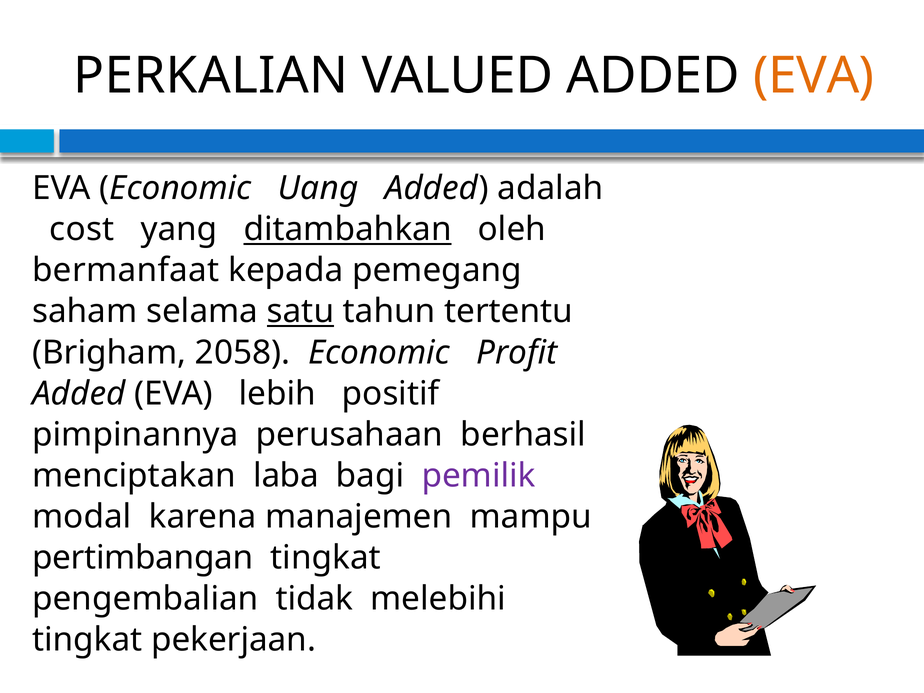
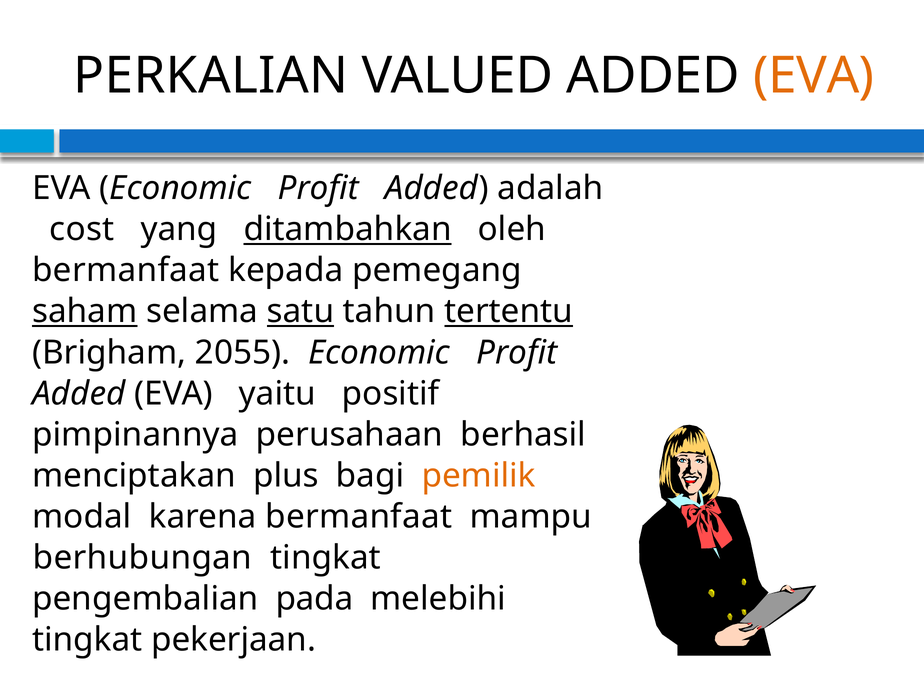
EVA Economic Uang: Uang -> Profit
saham underline: none -> present
tertentu underline: none -> present
2058: 2058 -> 2055
lebih: lebih -> yaitu
laba: laba -> plus
pemilik colour: purple -> orange
karena manajemen: manajemen -> bermanfaat
pertimbangan: pertimbangan -> berhubungan
tidak: tidak -> pada
